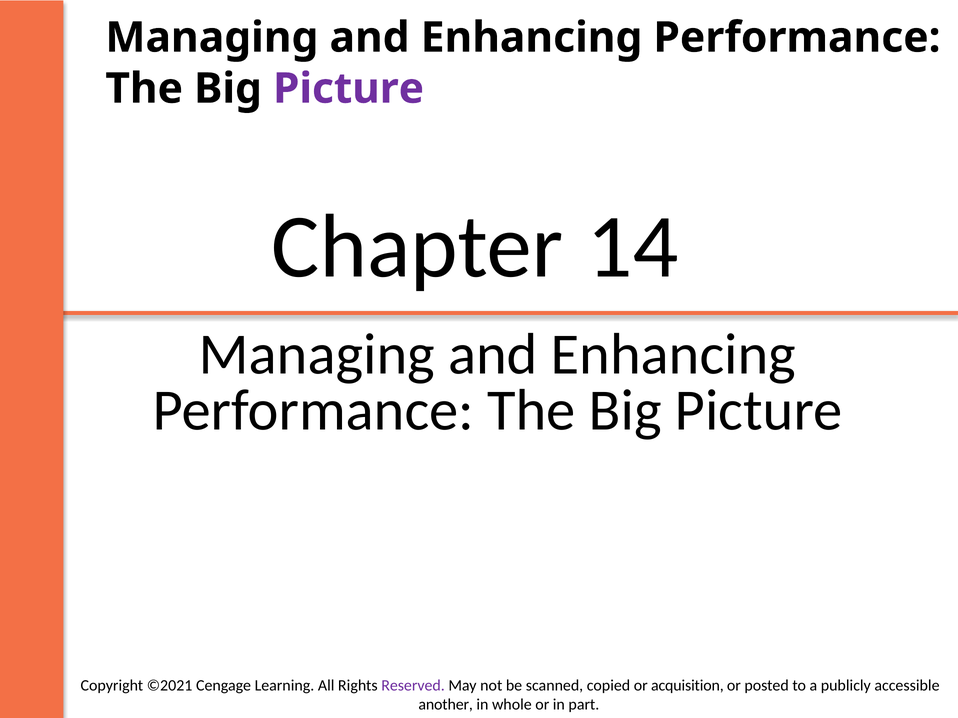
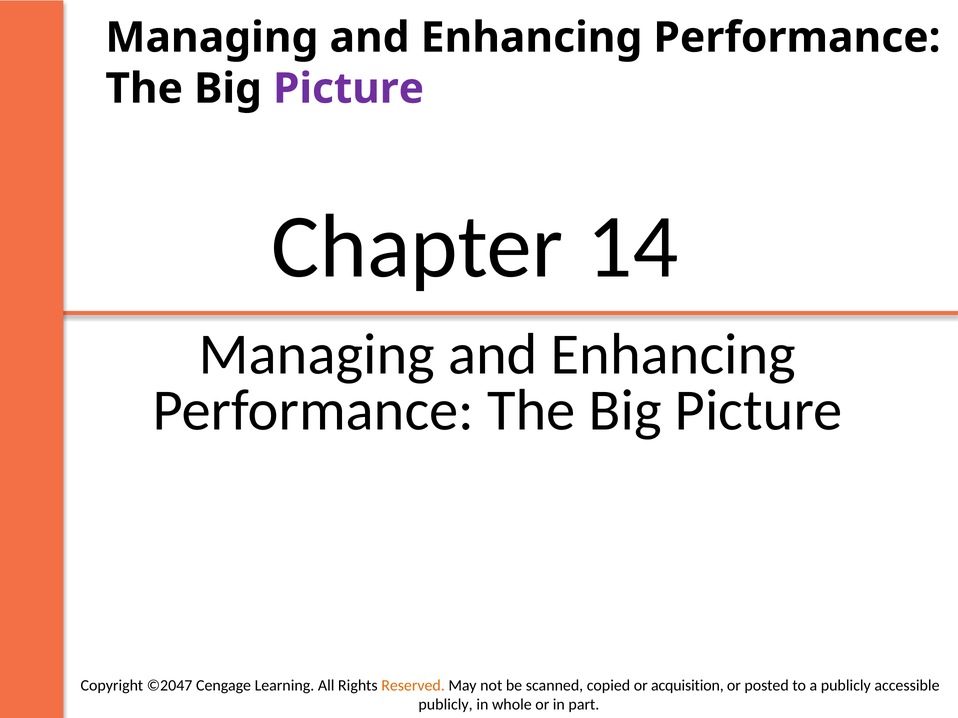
©2021: ©2021 -> ©2047
Reserved colour: purple -> orange
another at (446, 705): another -> publicly
